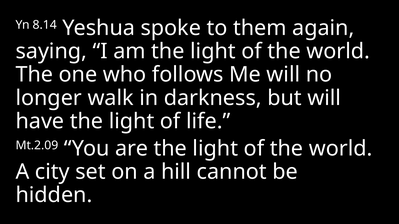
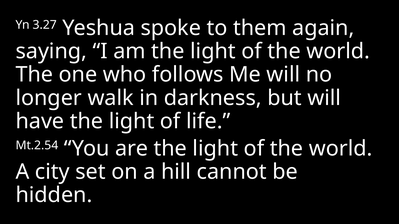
8.14: 8.14 -> 3.27
Mt.2.09: Mt.2.09 -> Mt.2.54
